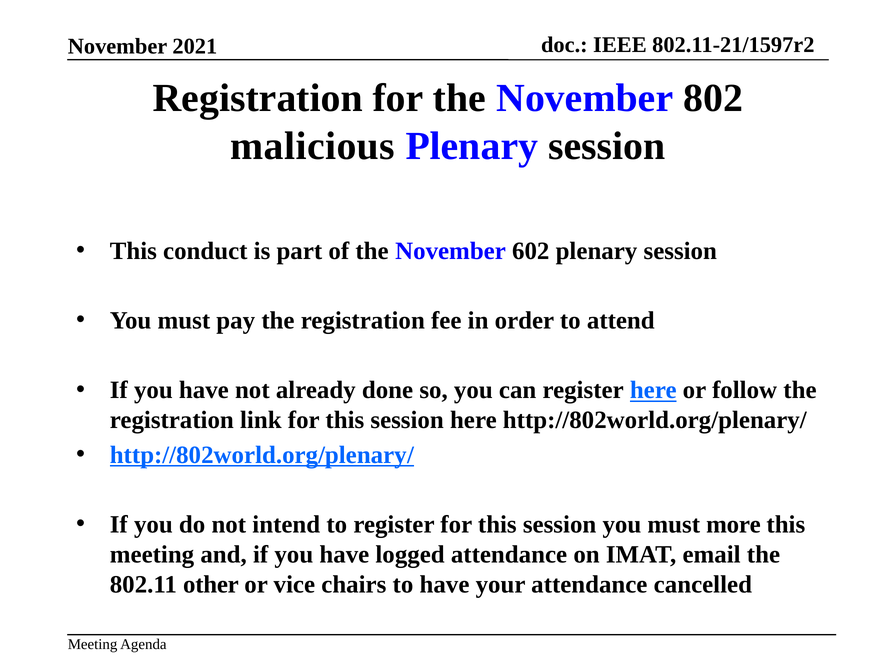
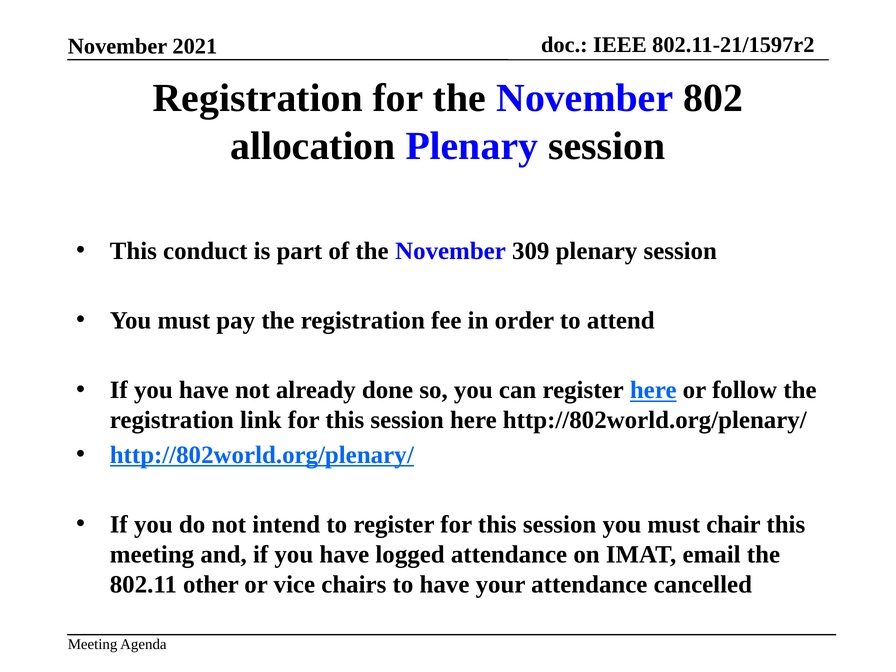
malicious: malicious -> allocation
602: 602 -> 309
more: more -> chair
